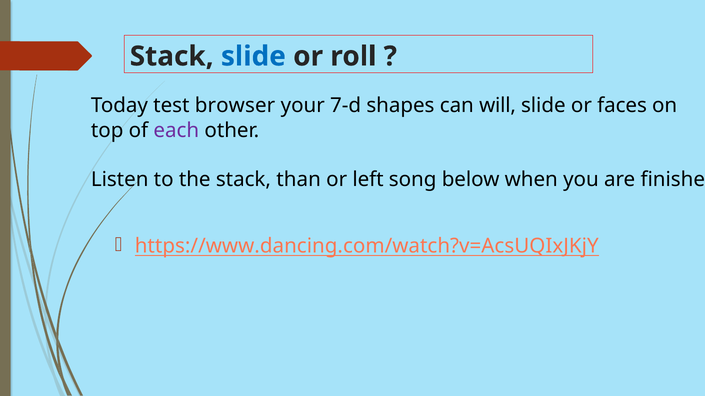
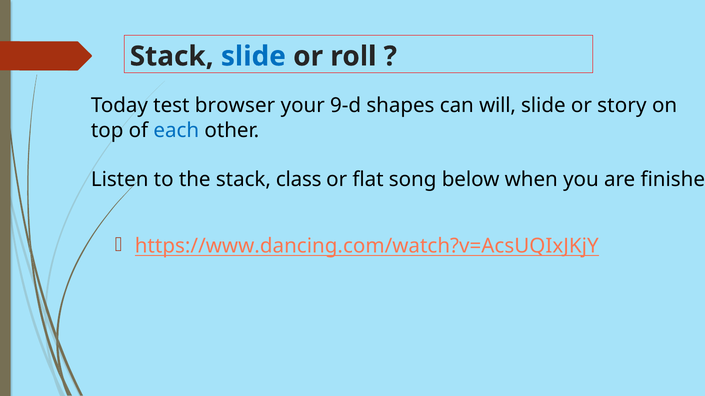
7-d: 7-d -> 9-d
faces: faces -> story
each colour: purple -> blue
than: than -> class
left: left -> flat
